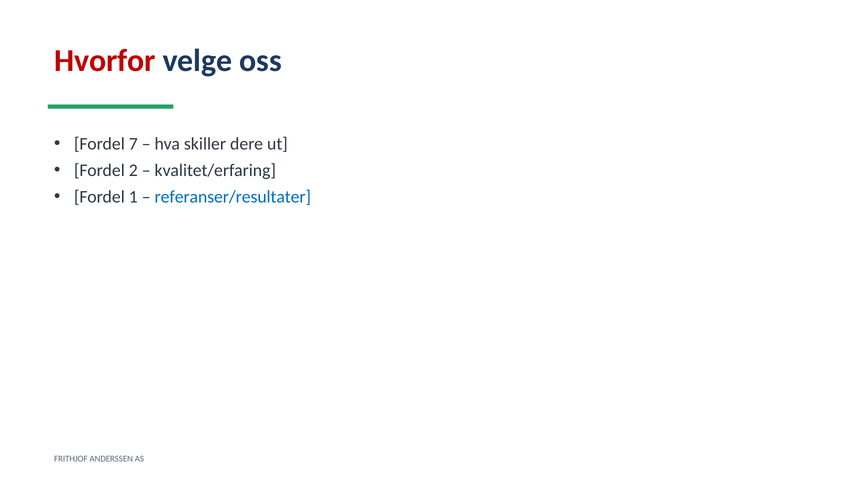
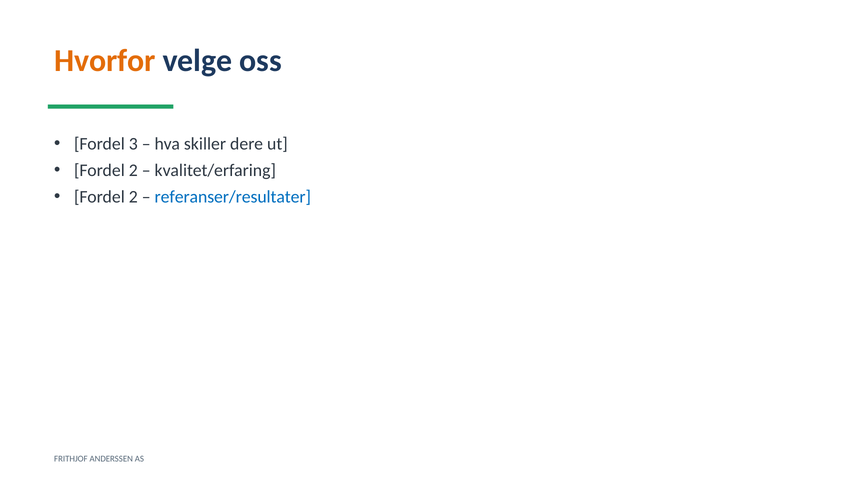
Hvorfor colour: red -> orange
7: 7 -> 3
1 at (133, 197): 1 -> 2
